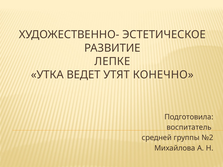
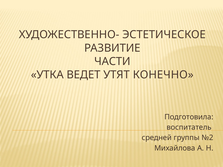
ЛЕПКЕ: ЛЕПКЕ -> ЧАСТИ
